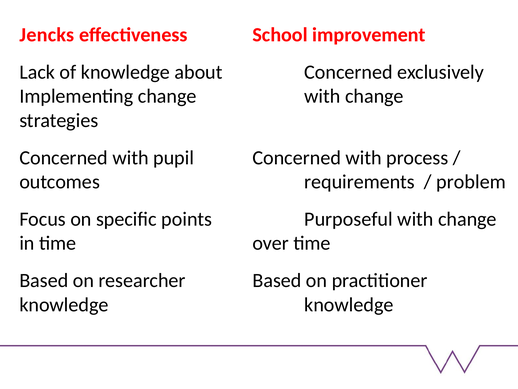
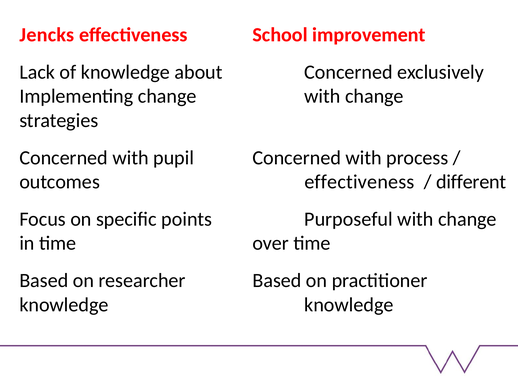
outcomes requirements: requirements -> effectiveness
problem: problem -> different
